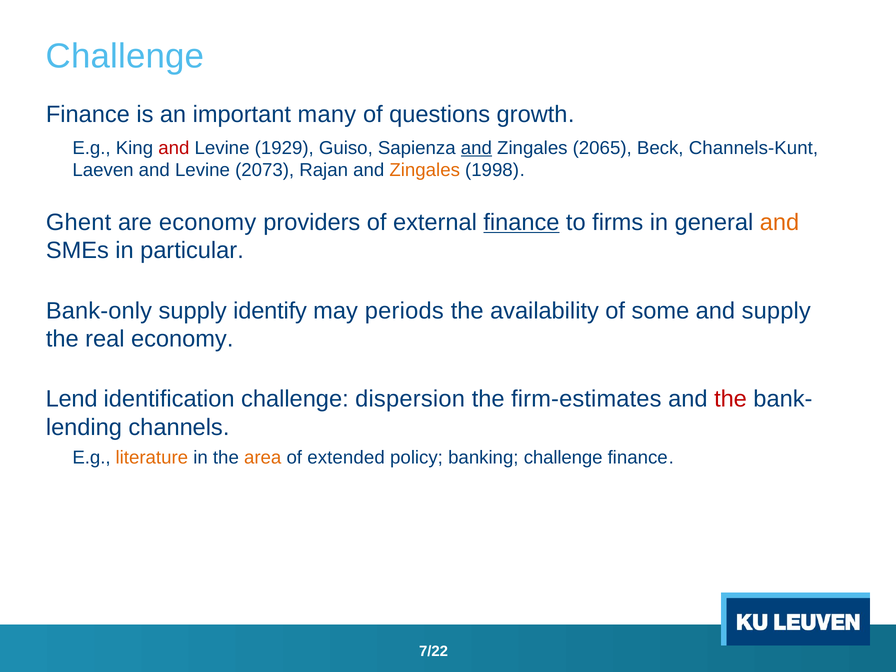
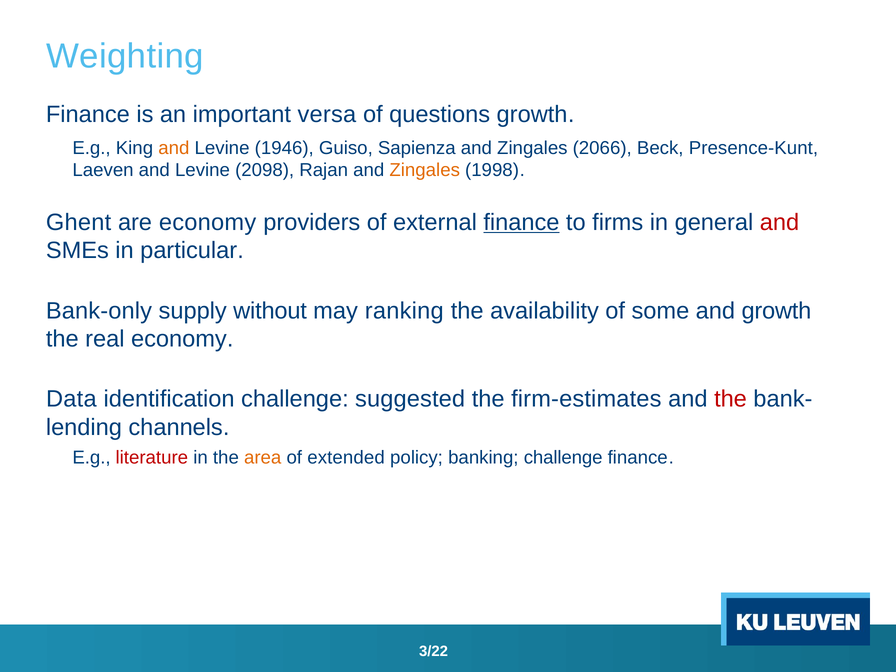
Challenge at (125, 56): Challenge -> Weighting
many: many -> versa
and at (174, 148) colour: red -> orange
1929: 1929 -> 1946
and at (476, 148) underline: present -> none
2065: 2065 -> 2066
Channels-Kunt: Channels-Kunt -> Presence-Kunt
2073: 2073 -> 2098
and at (780, 222) colour: orange -> red
identify: identify -> without
periods: periods -> ranking
and supply: supply -> growth
Lend: Lend -> Data
dispersion: dispersion -> suggested
literature colour: orange -> red
7/22: 7/22 -> 3/22
